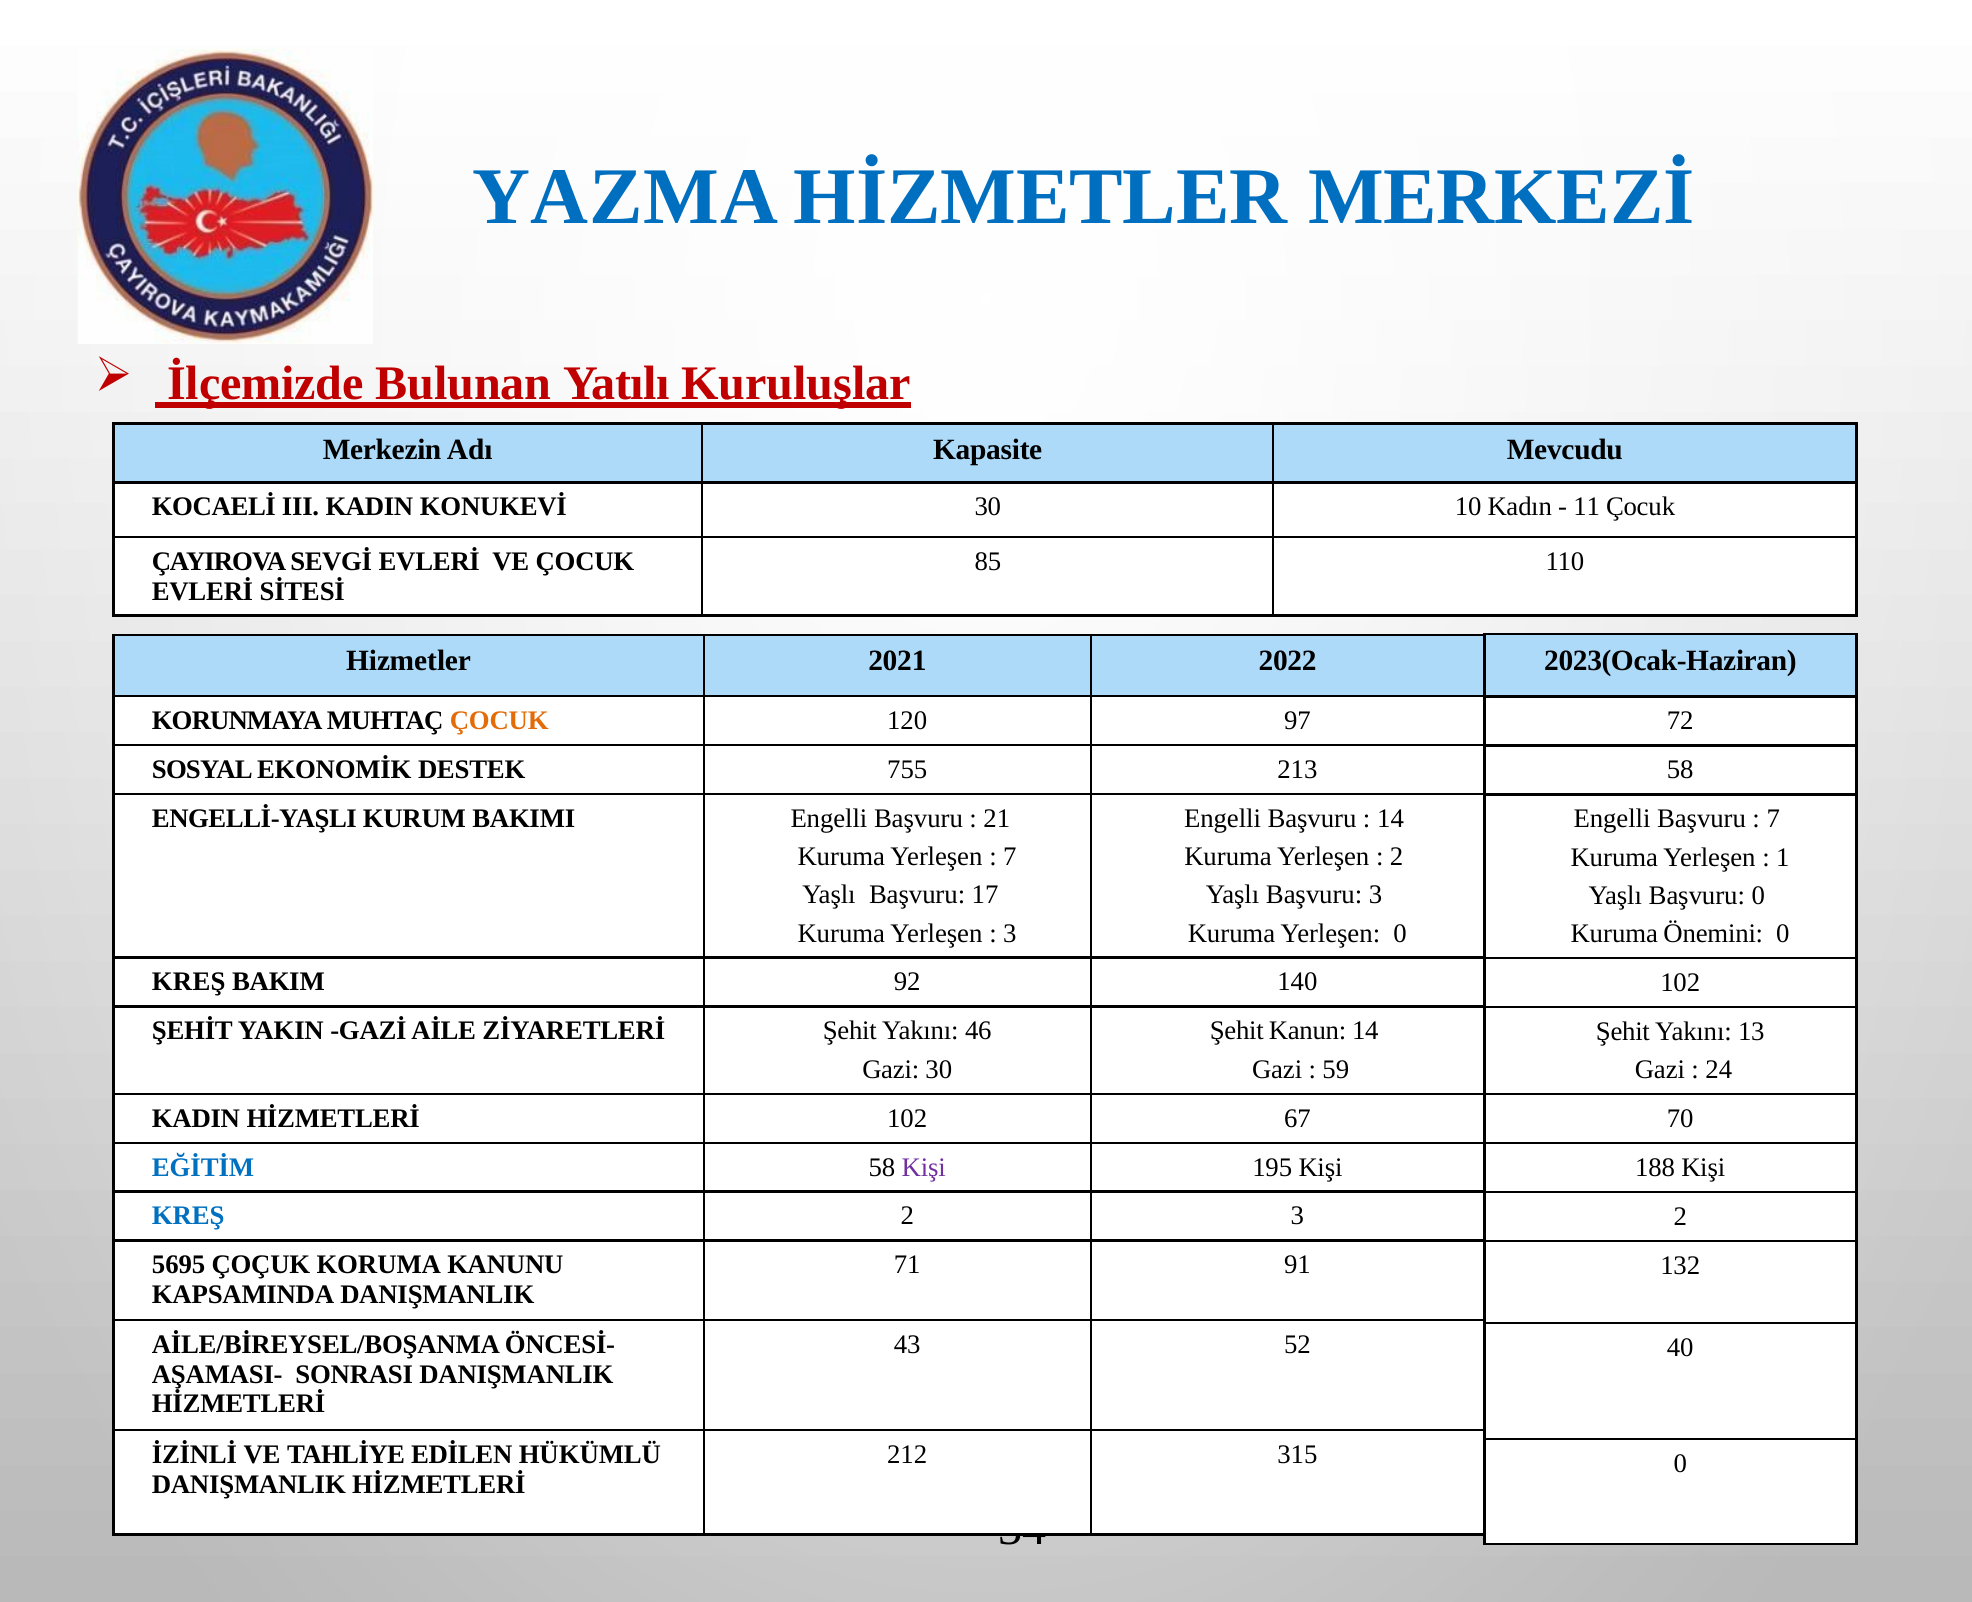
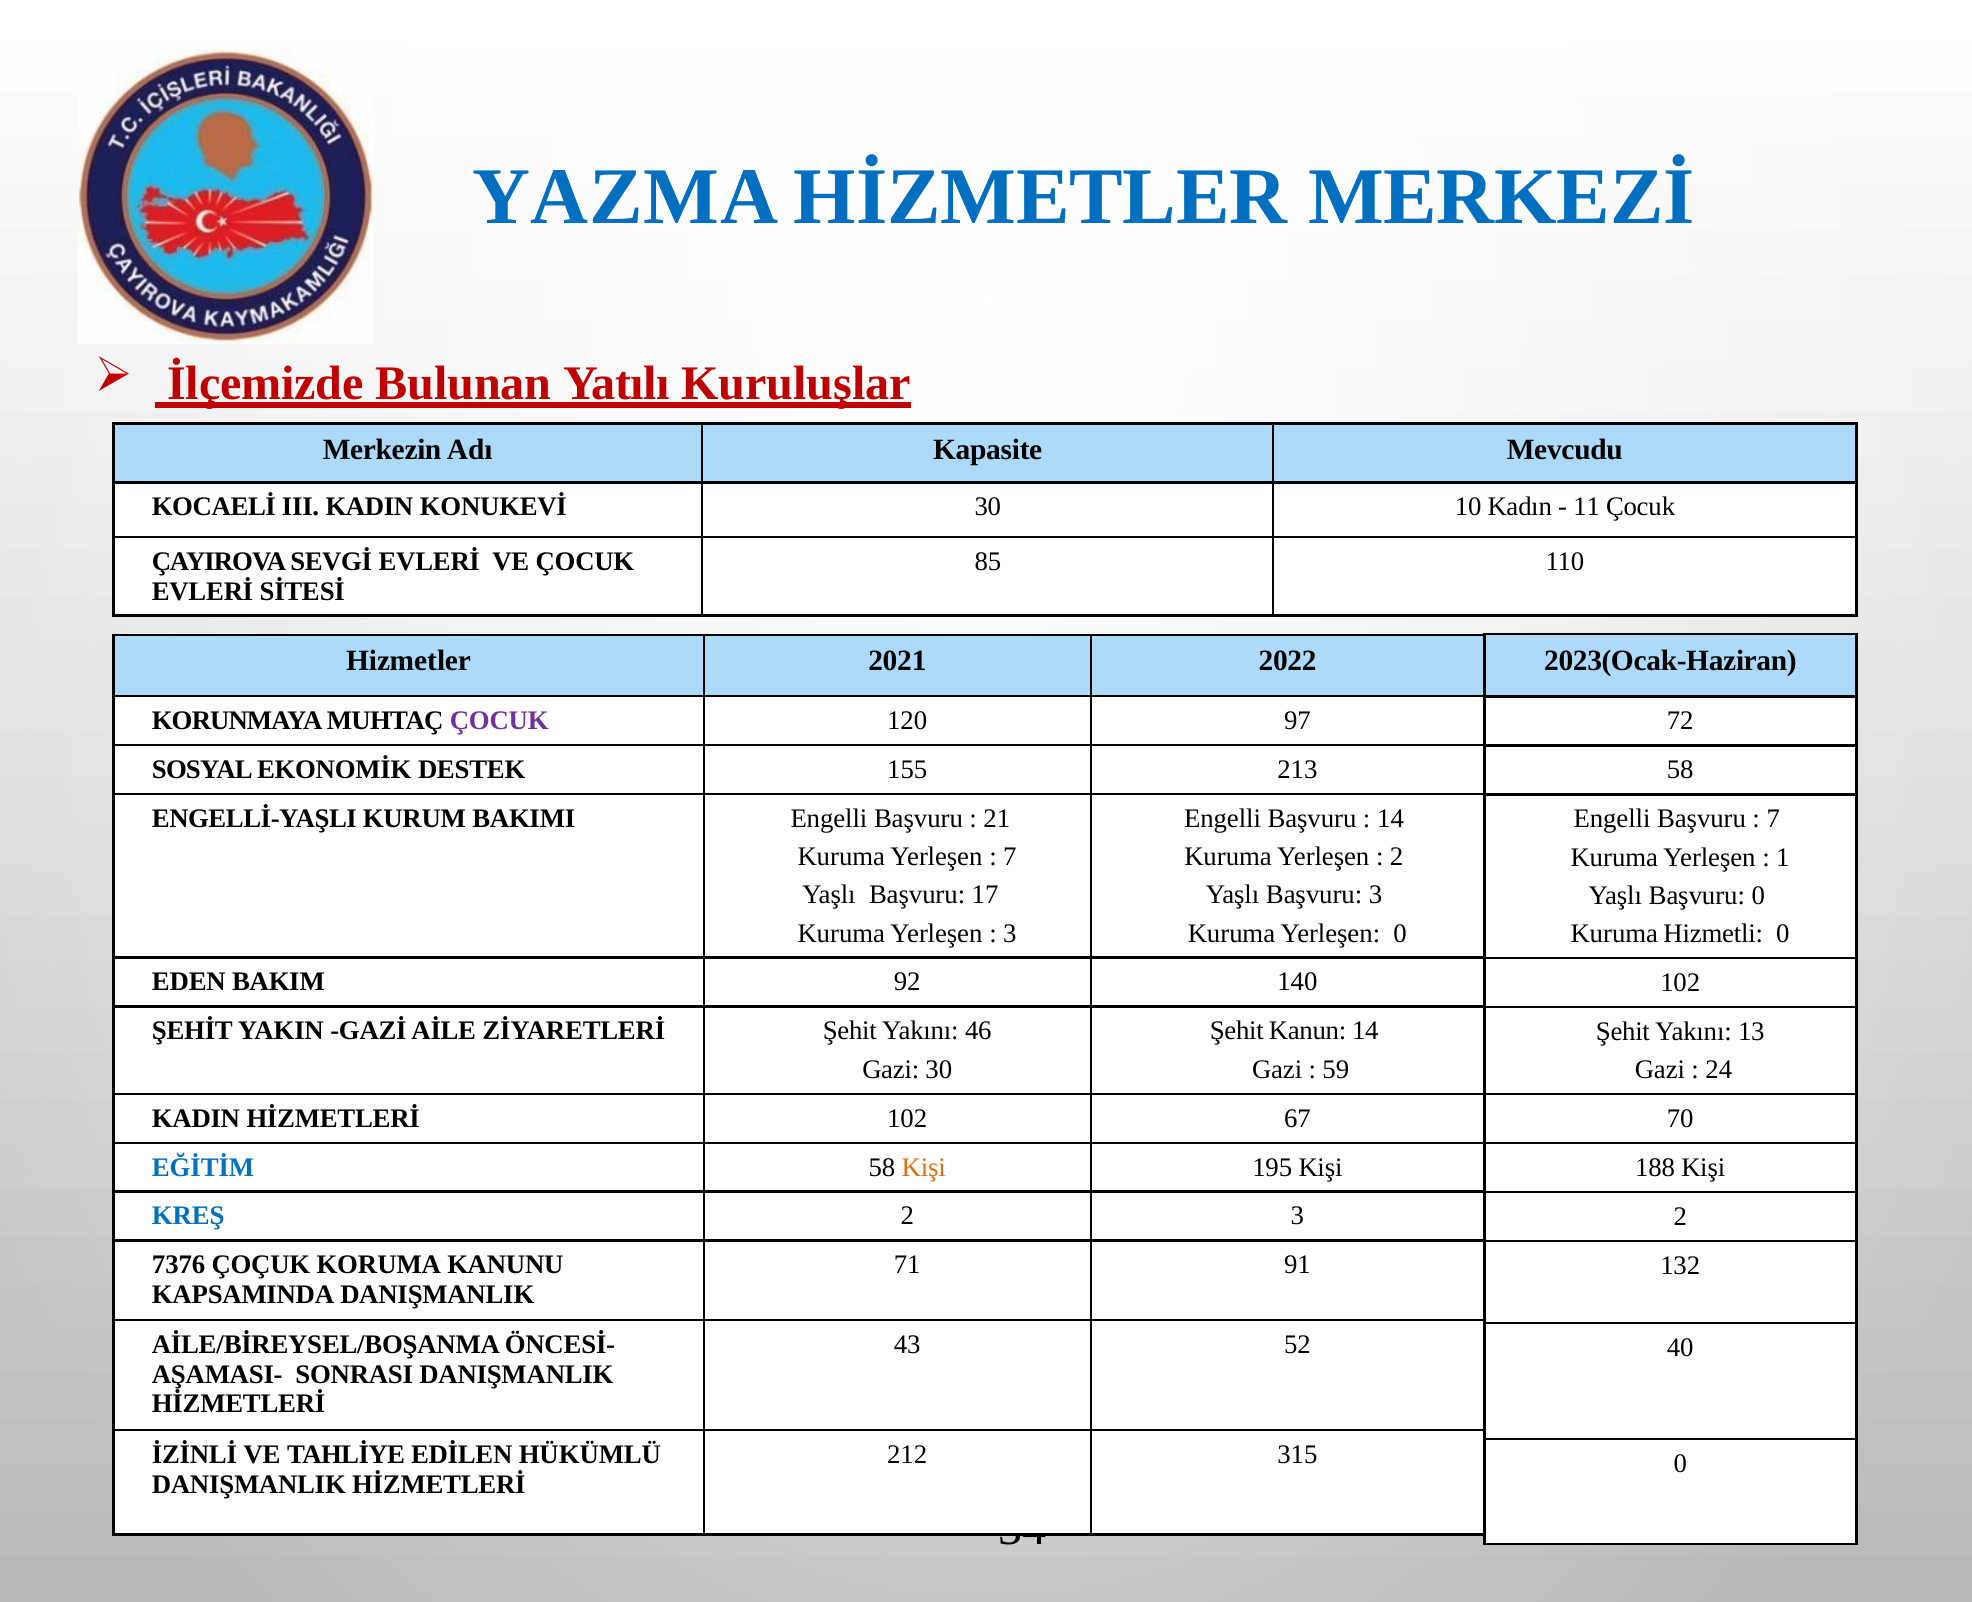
ÇOCUK at (499, 720) colour: orange -> purple
755: 755 -> 155
Önemini: Önemini -> Hizmetli
KREŞ at (189, 982): KREŞ -> EDEN
Kişi at (924, 1167) colour: purple -> orange
5695: 5695 -> 7376
